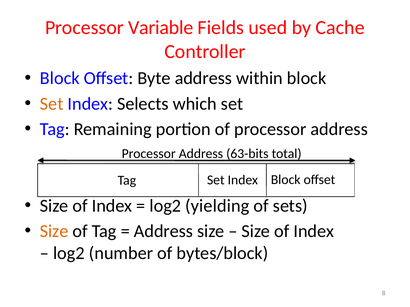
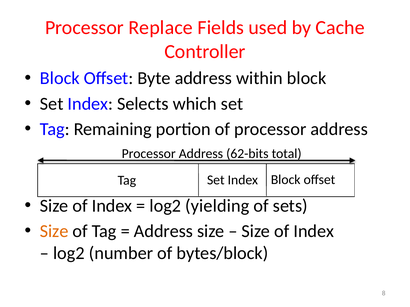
Variable: Variable -> Replace
Set at (52, 104) colour: orange -> black
63-bits: 63-bits -> 62-bits
